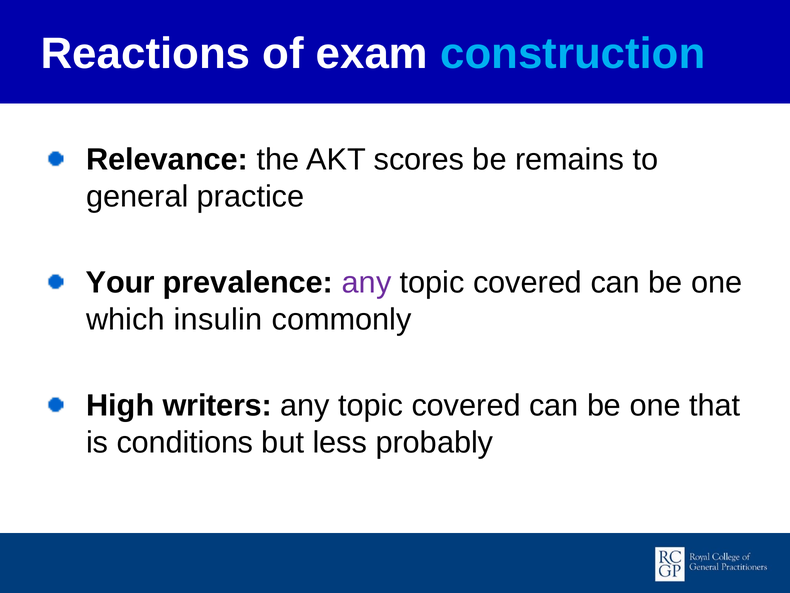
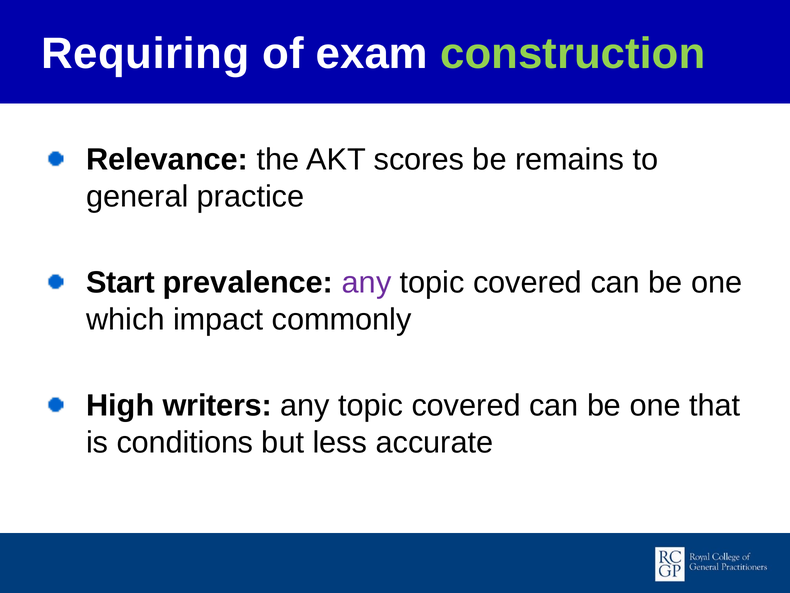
Reactions: Reactions -> Requiring
construction colour: light blue -> light green
Your: Your -> Start
insulin: insulin -> impact
probably: probably -> accurate
